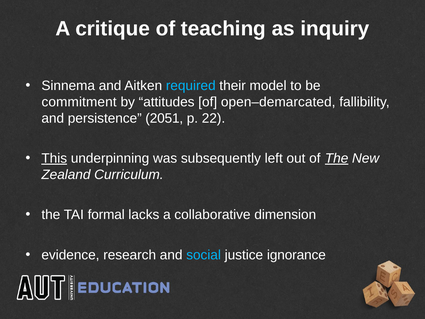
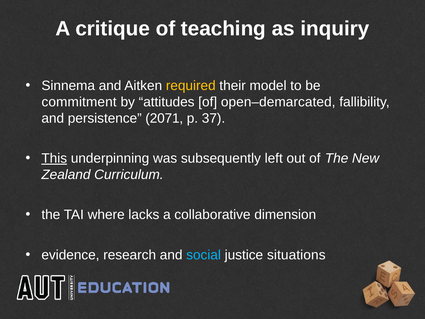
required colour: light blue -> yellow
2051: 2051 -> 2071
22: 22 -> 37
The at (337, 158) underline: present -> none
formal: formal -> where
ignorance: ignorance -> situations
